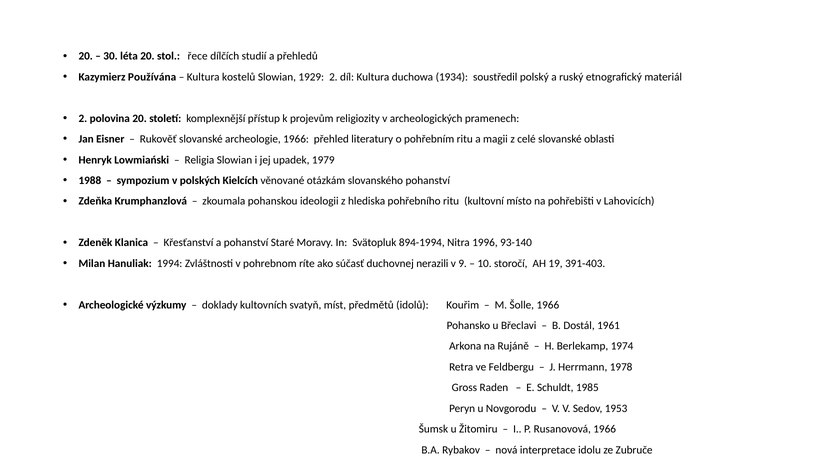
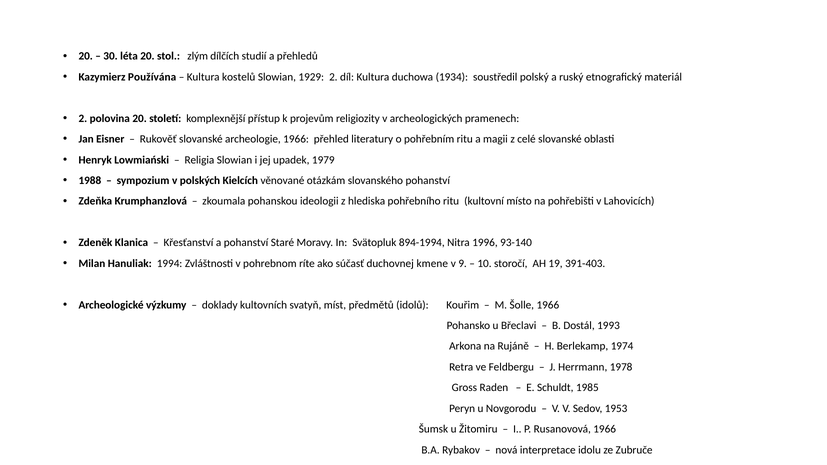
řece: řece -> zlým
nerazili: nerazili -> kmene
1961: 1961 -> 1993
